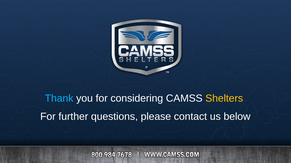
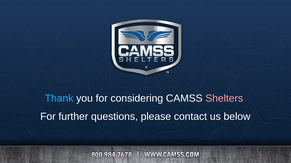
Shelters colour: yellow -> pink
